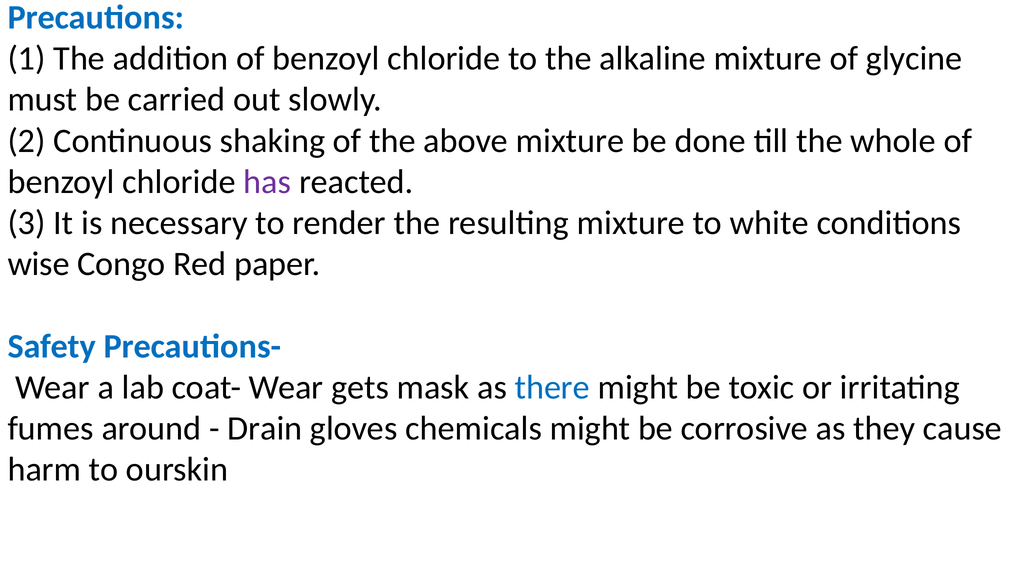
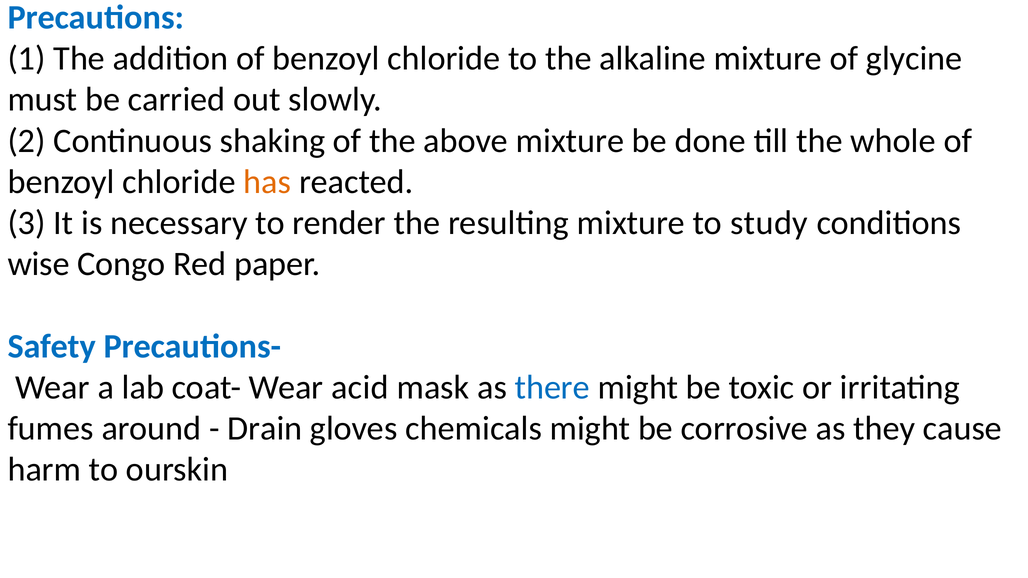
has colour: purple -> orange
white: white -> study
gets: gets -> acid
